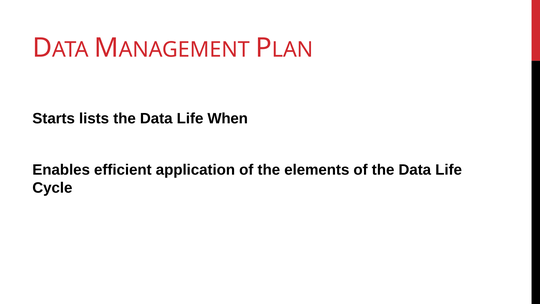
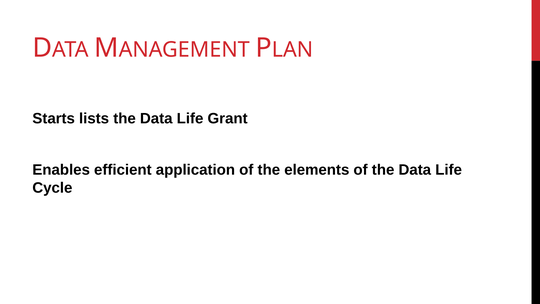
When: When -> Grant
